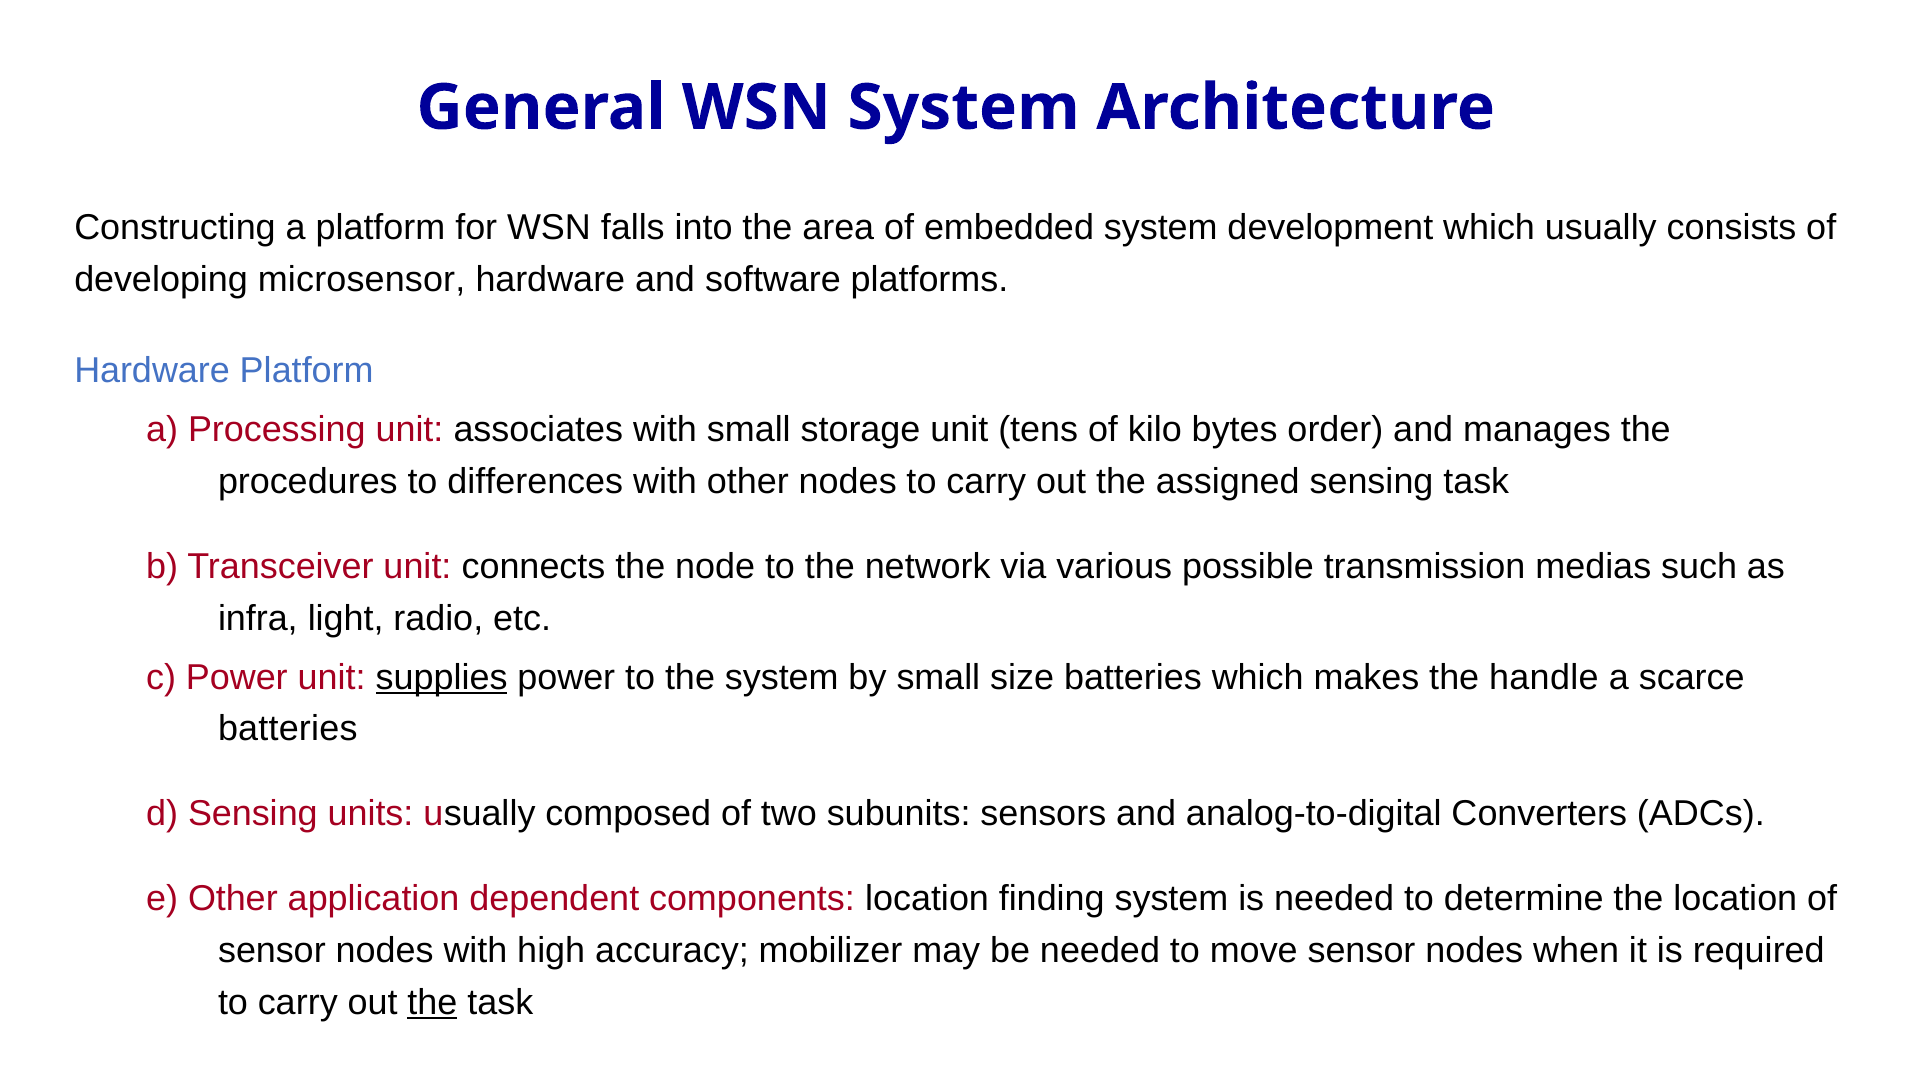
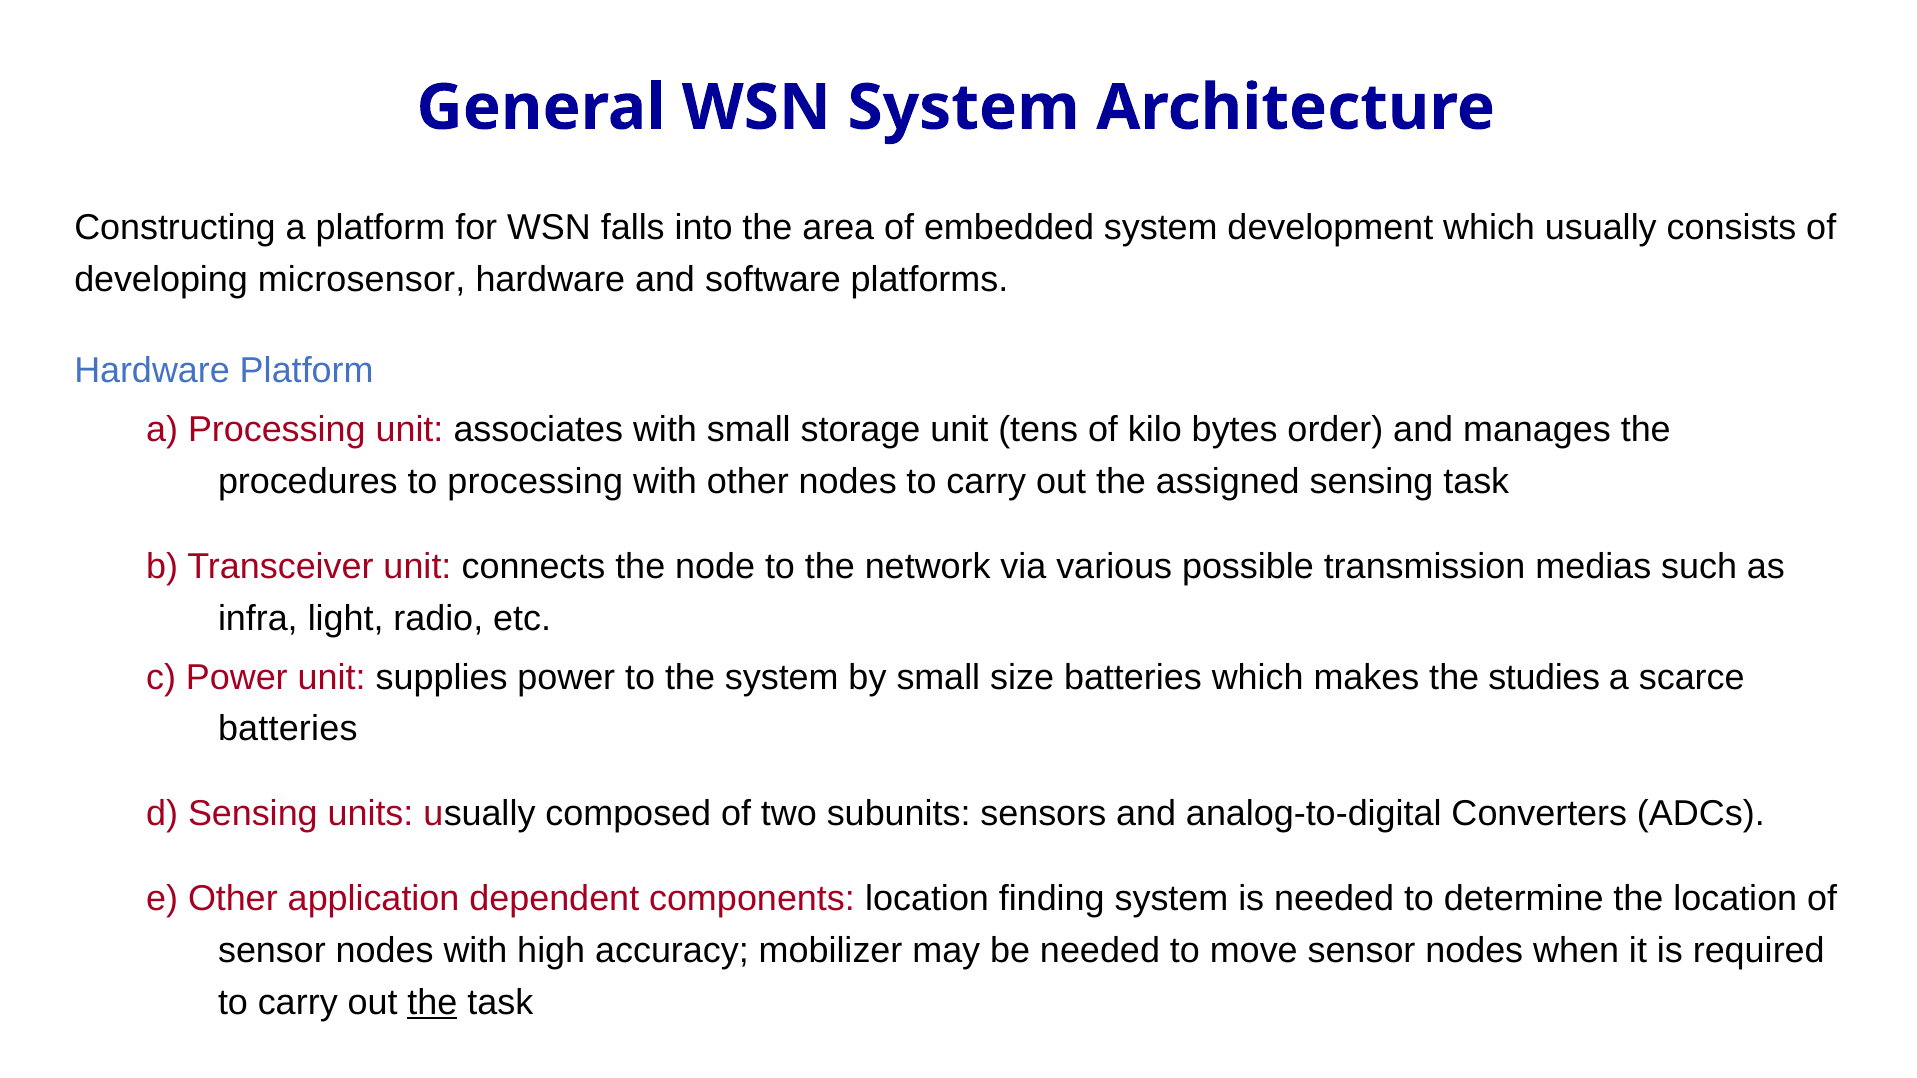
to differences: differences -> processing
supplies underline: present -> none
handle: handle -> studies
